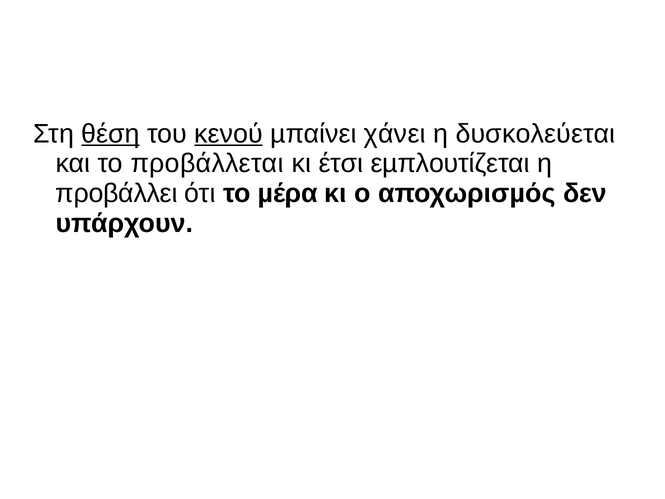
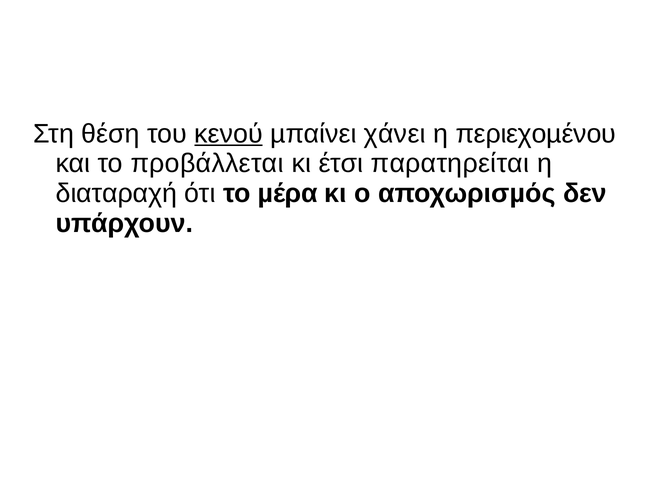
θέση underline: present -> none
δυσκολεύεται: δυσκολεύεται -> περιεχοµένου
εµπλουτίζεται: εµπλουτίζεται -> παρατηρείται
προβάλλει: προβάλλει -> διαταραχή
